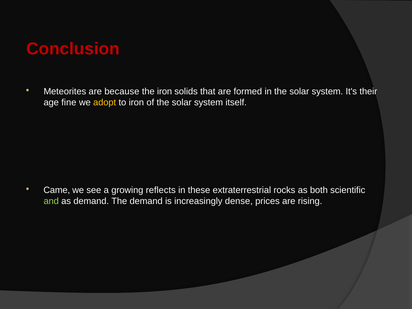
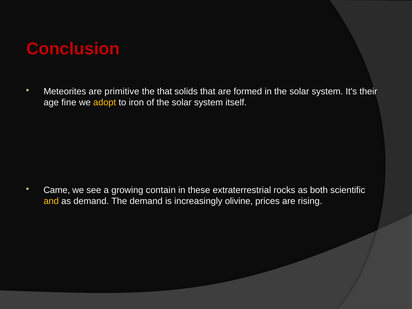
because: because -> primitive
the iron: iron -> that
reflects: reflects -> contain
and colour: light green -> yellow
dense: dense -> olivine
